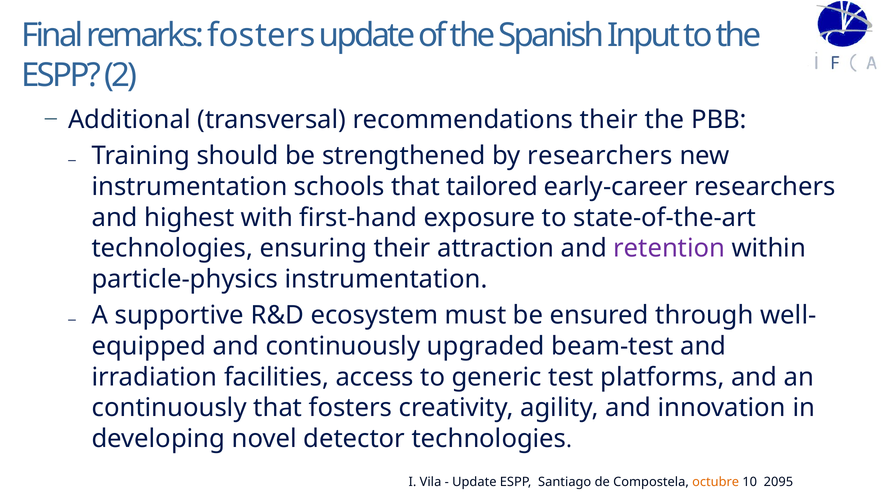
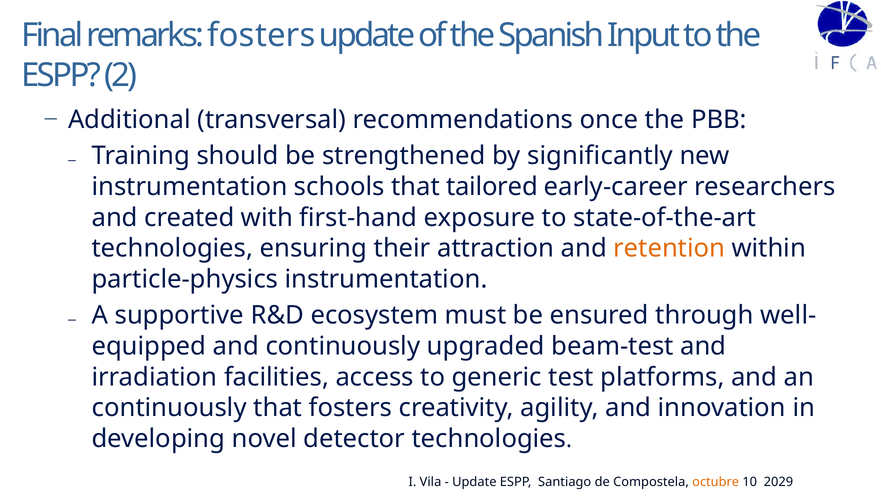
recommendations their: their -> once
by researchers: researchers -> significantly
highest: highest -> created
retention colour: purple -> orange
2095: 2095 -> 2029
